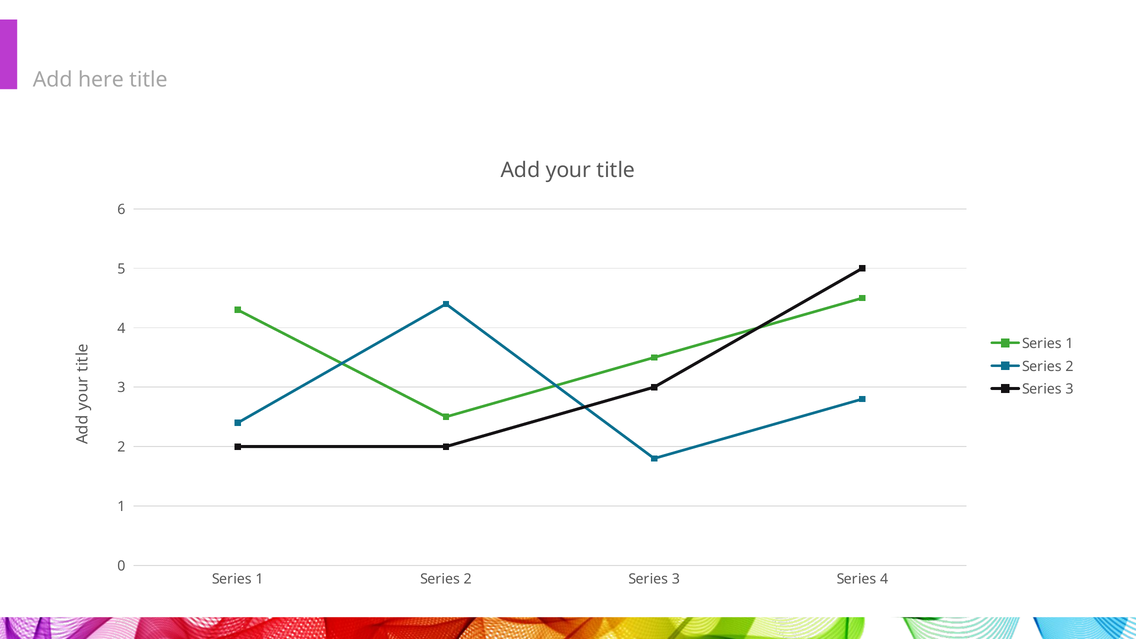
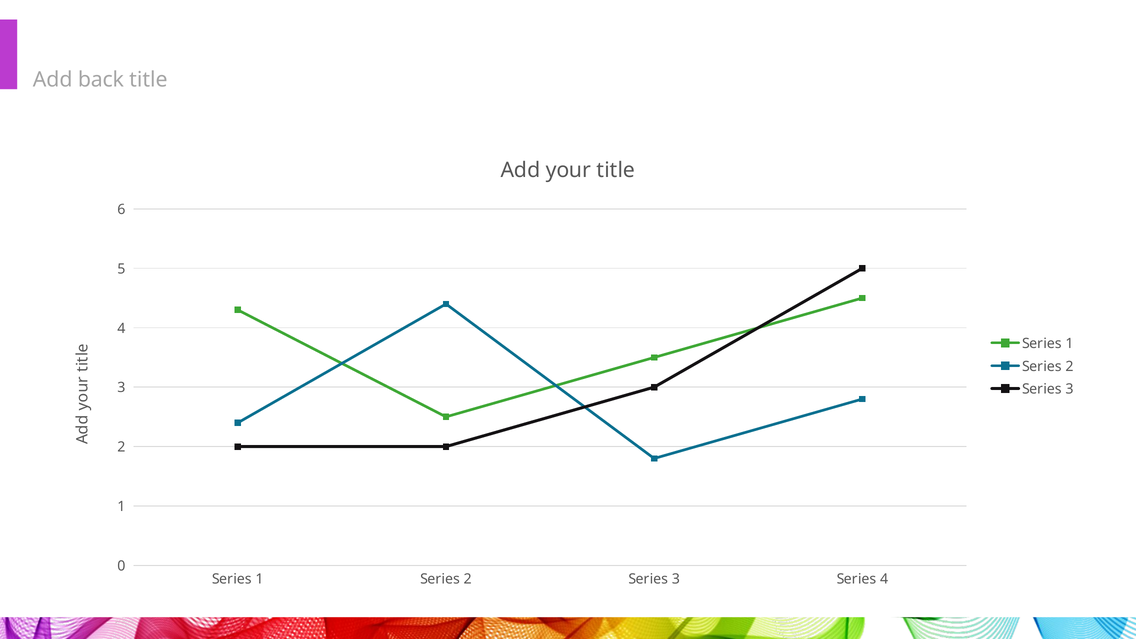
here: here -> back
